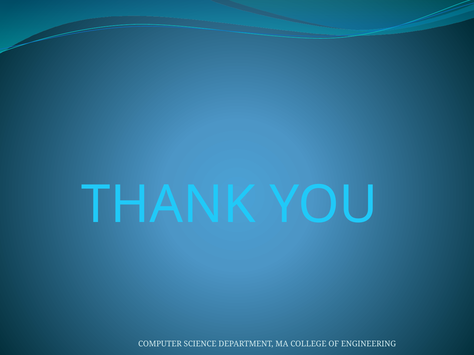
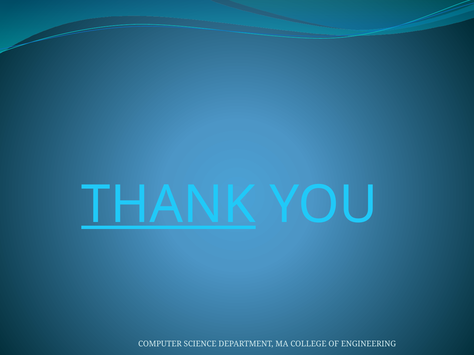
THANK underline: none -> present
